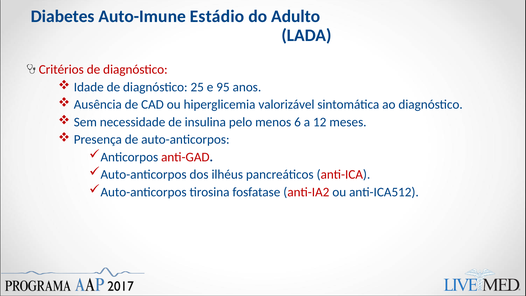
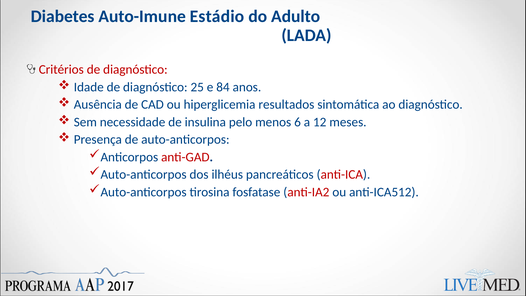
95: 95 -> 84
valorizável: valorizável -> resultados
